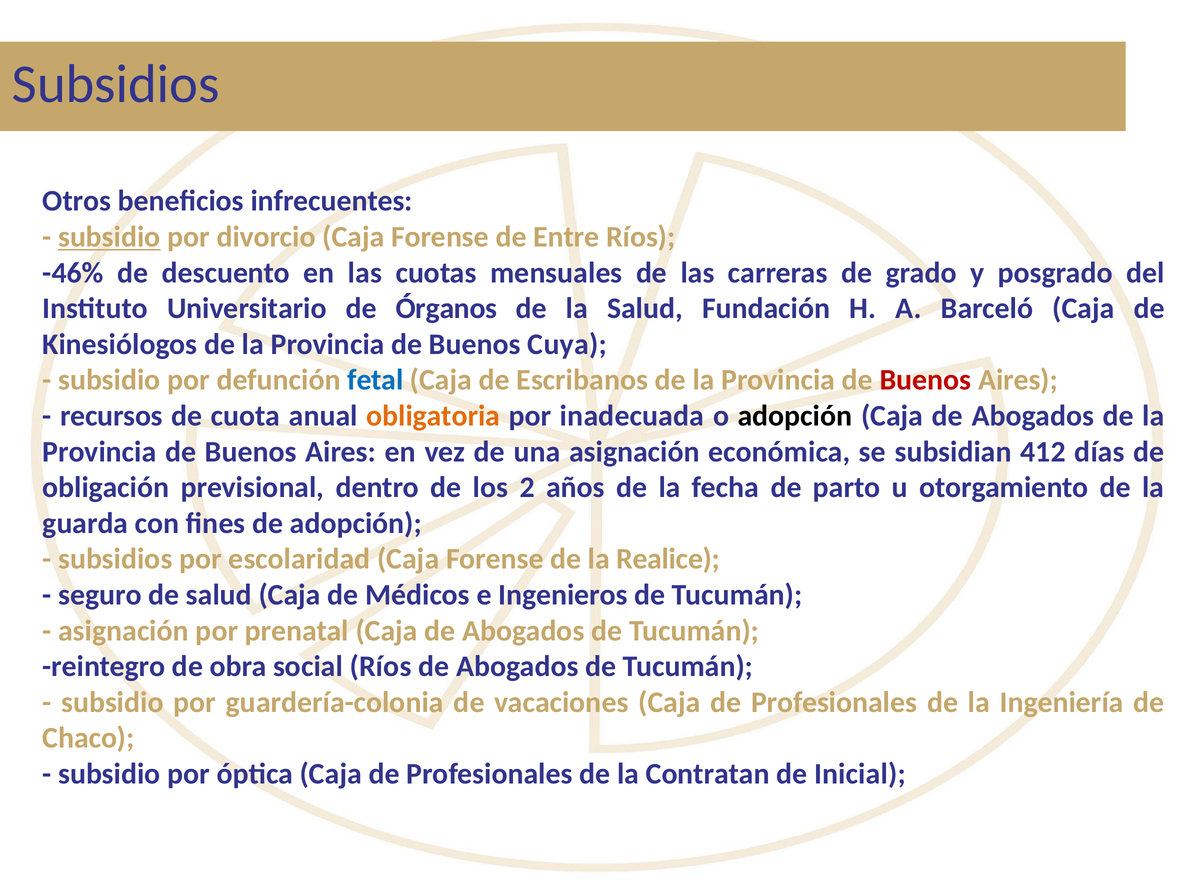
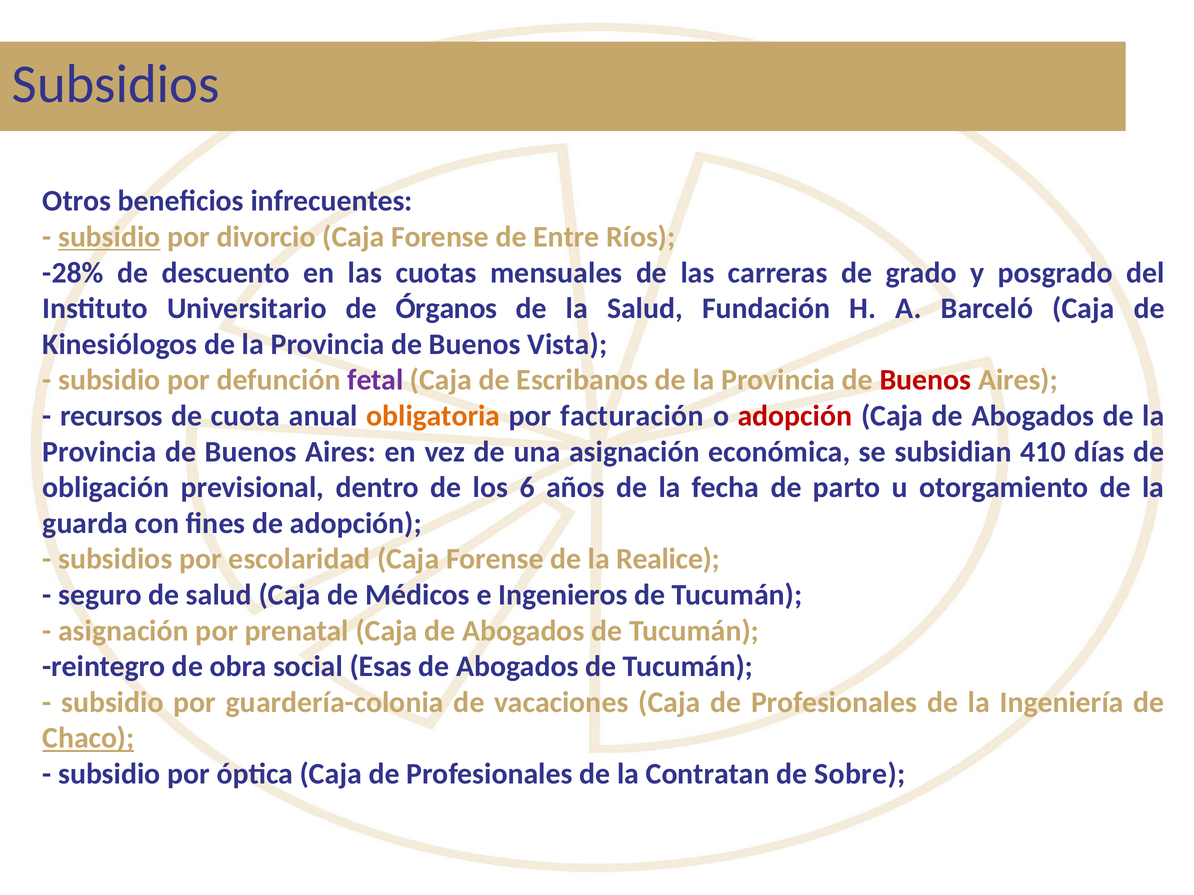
-46%: -46% -> -28%
Cuya: Cuya -> Vista
fetal colour: blue -> purple
inadecuada: inadecuada -> facturación
adopción at (795, 416) colour: black -> red
412: 412 -> 410
2: 2 -> 6
social Ríos: Ríos -> Esas
Chaco underline: none -> present
Inicial: Inicial -> Sobre
